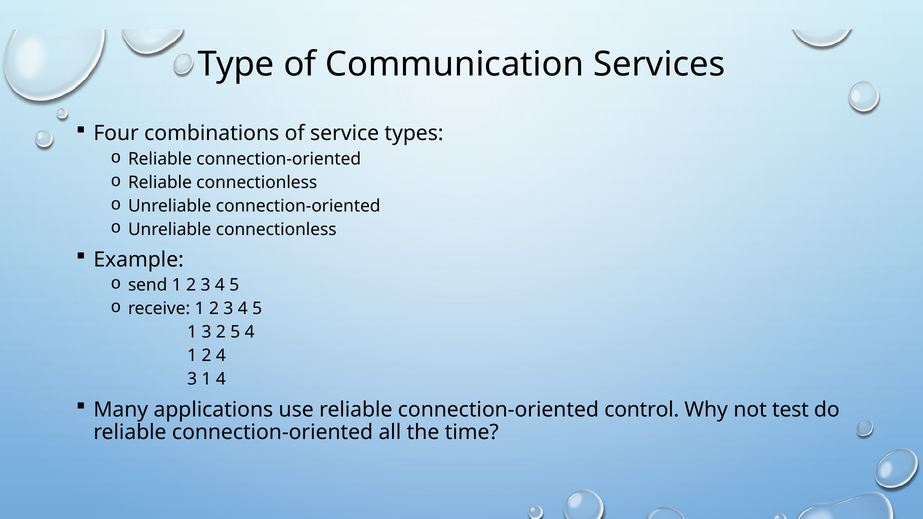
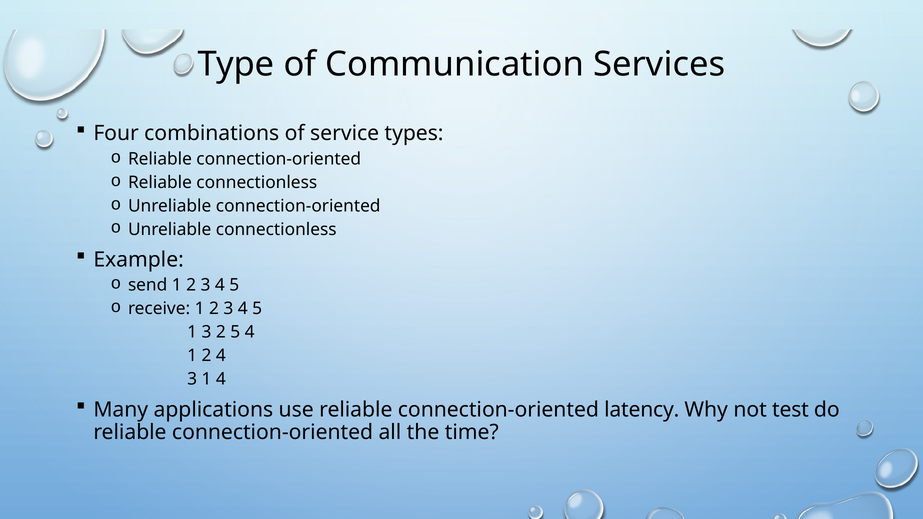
control: control -> latency
